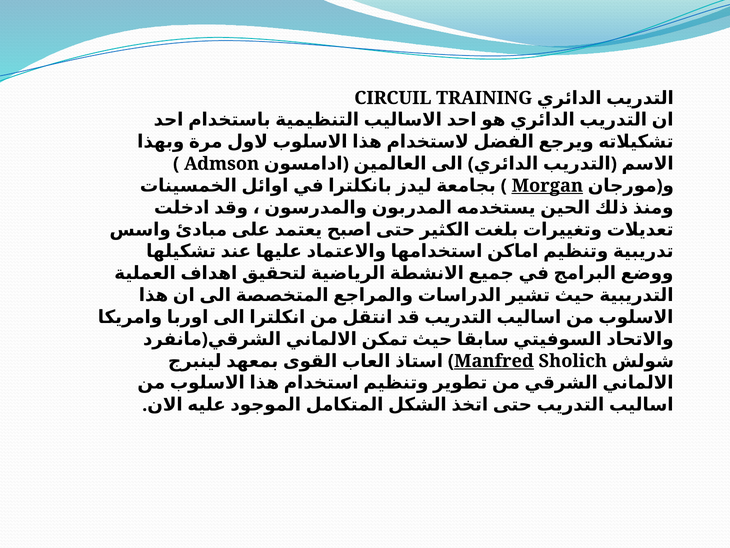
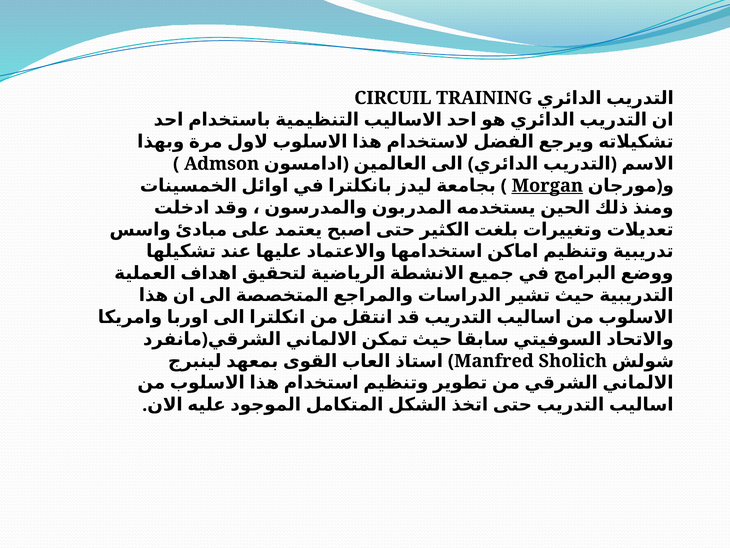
Manfred underline: present -> none
